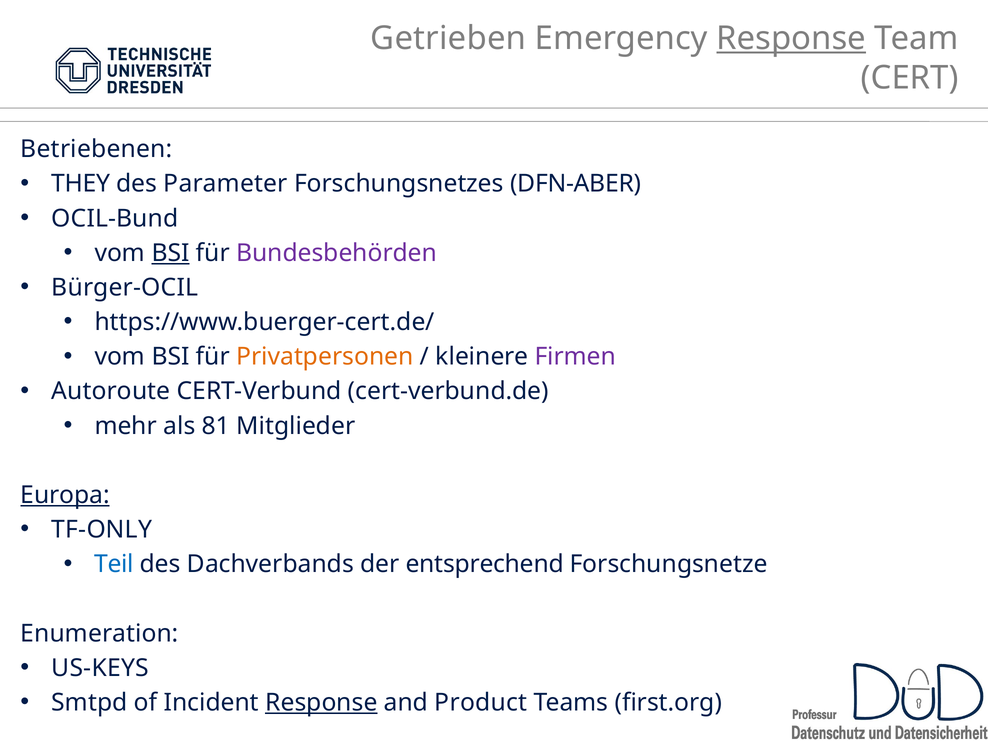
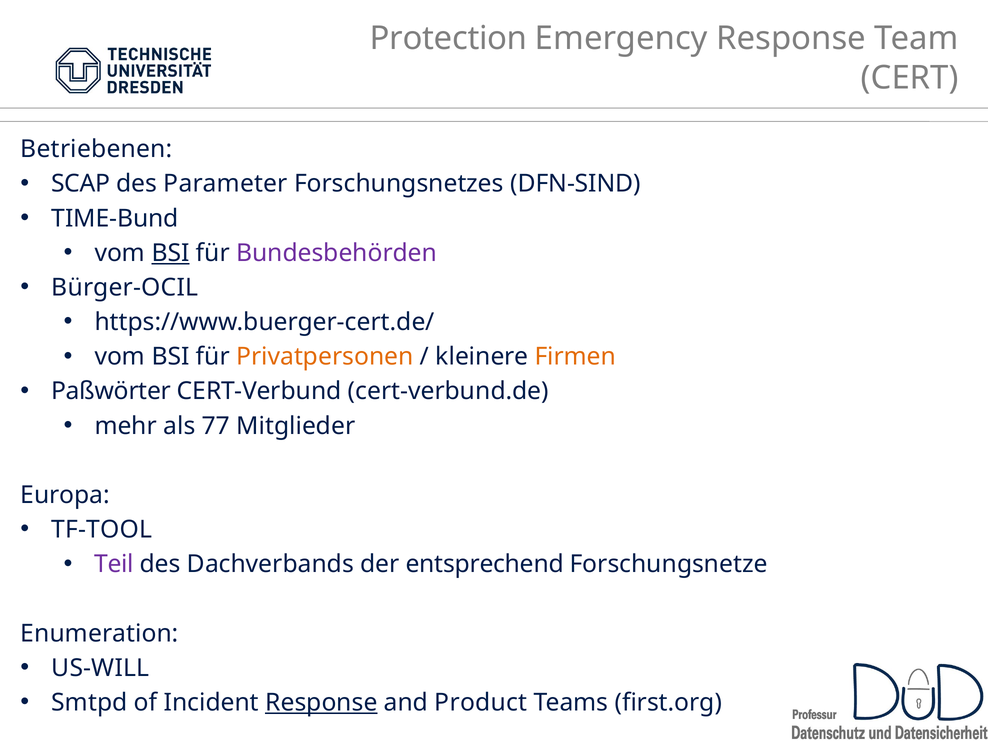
Getrieben: Getrieben -> Protection
Response at (791, 38) underline: present -> none
THEY: THEY -> SCAP
DFN-ABER: DFN-ABER -> DFN-SIND
OCIL-Bund: OCIL-Bund -> TIME-Bund
Firmen colour: purple -> orange
Autoroute: Autoroute -> Paßwörter
81: 81 -> 77
Europa underline: present -> none
TF-ONLY: TF-ONLY -> TF-TOOL
Teil colour: blue -> purple
US-KEYS: US-KEYS -> US-WILL
